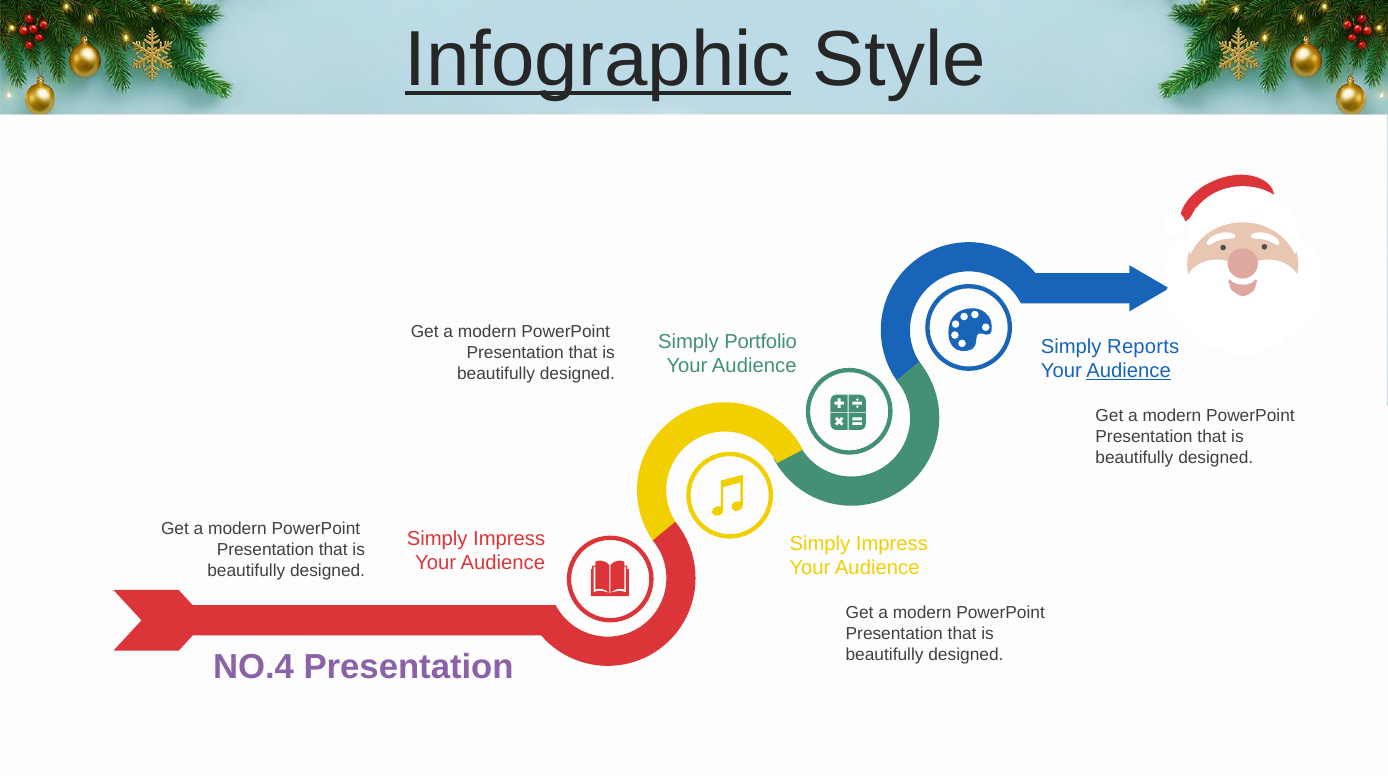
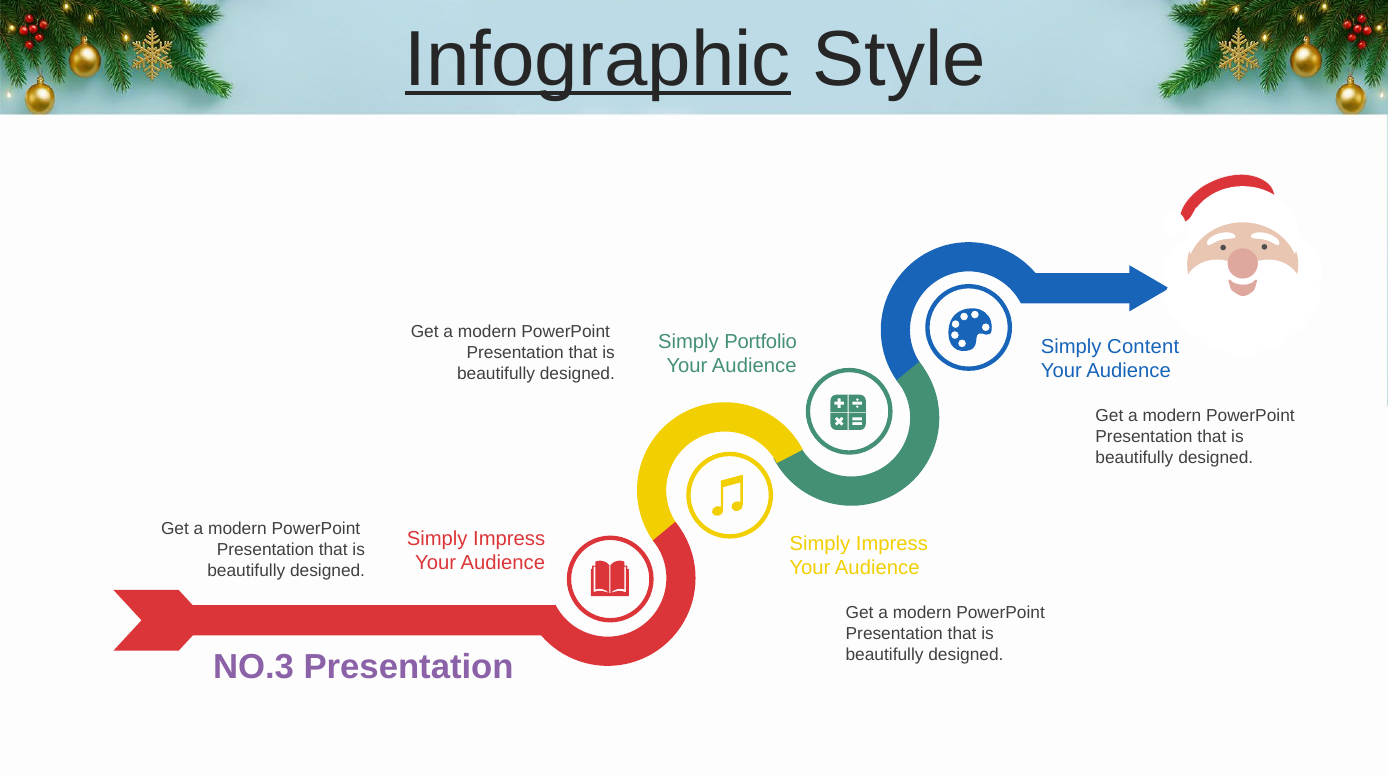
Reports: Reports -> Content
Audience at (1129, 371) underline: present -> none
NO.4: NO.4 -> NO.3
